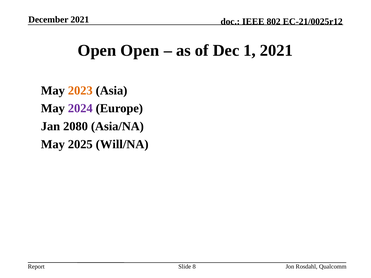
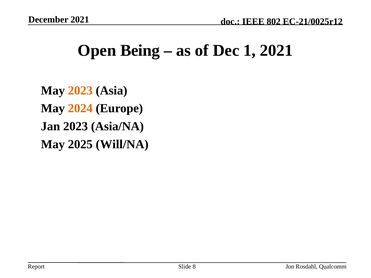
Open Open: Open -> Being
2024 colour: purple -> orange
Jan 2080: 2080 -> 2023
